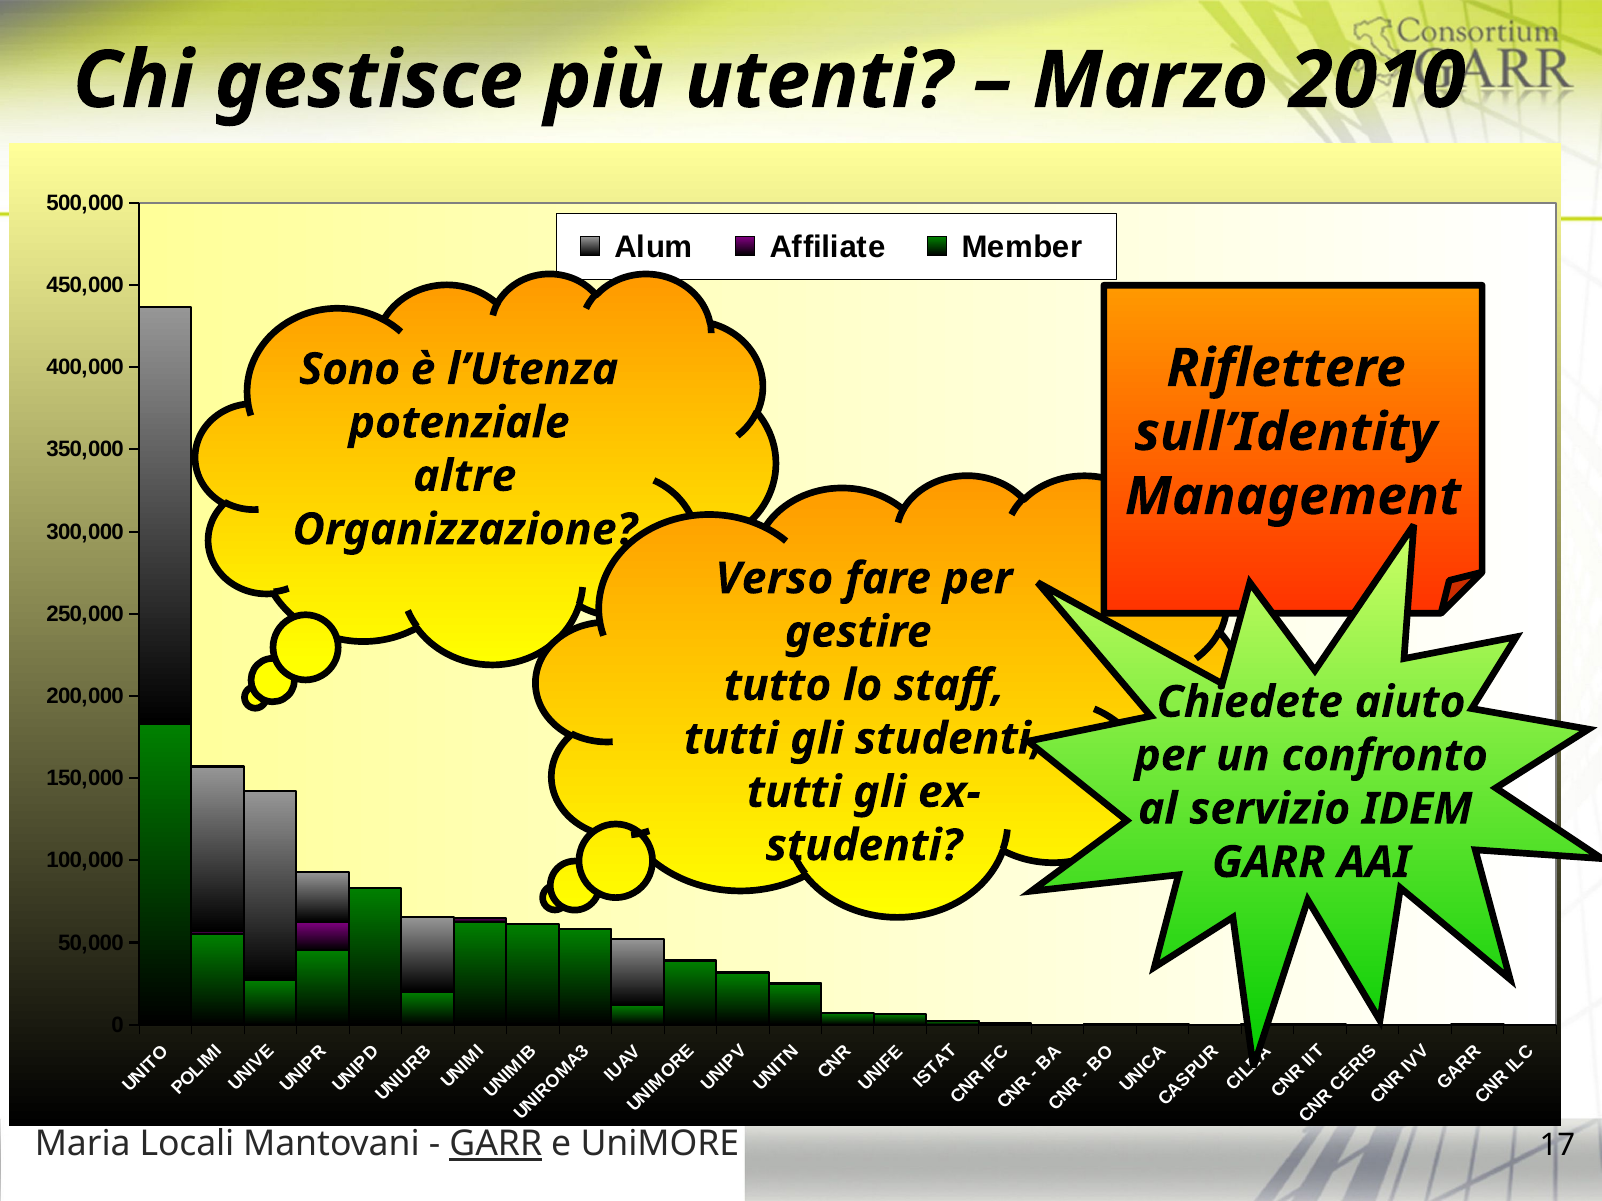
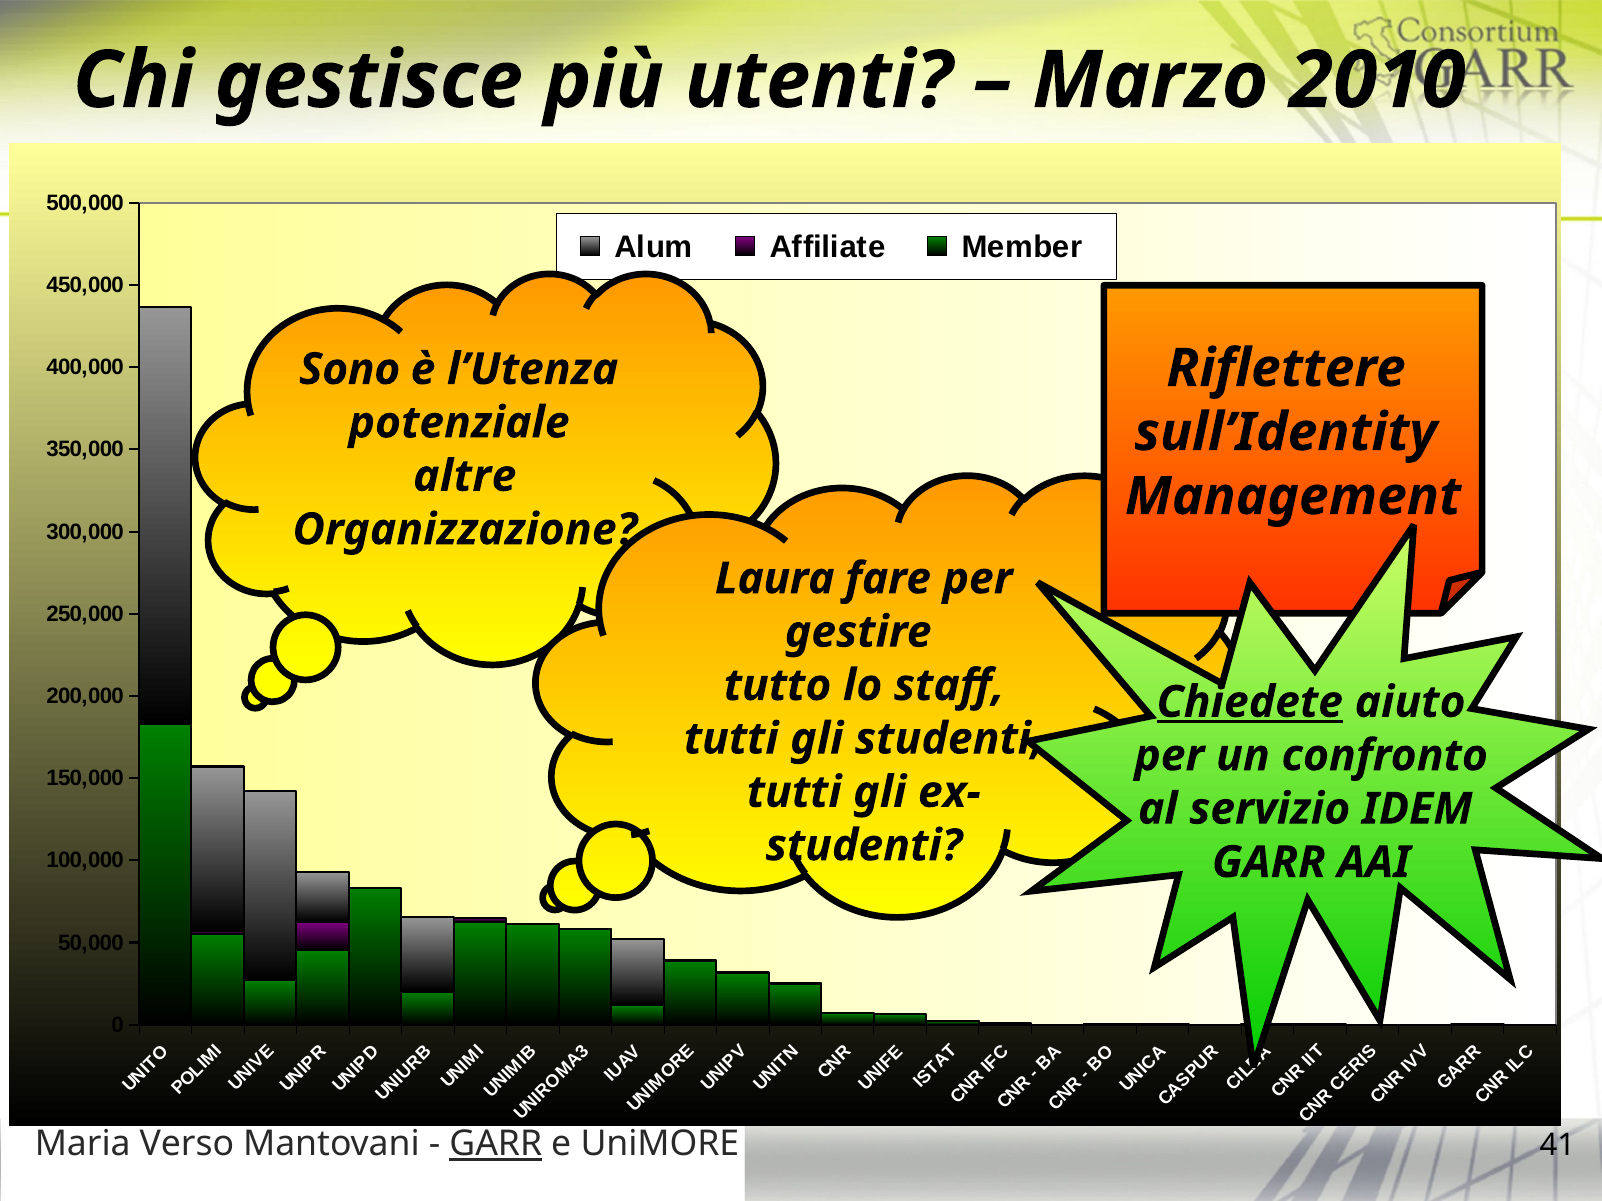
Verso: Verso -> Laura
Chiedete underline: none -> present
Locali: Locali -> Verso
17: 17 -> 41
